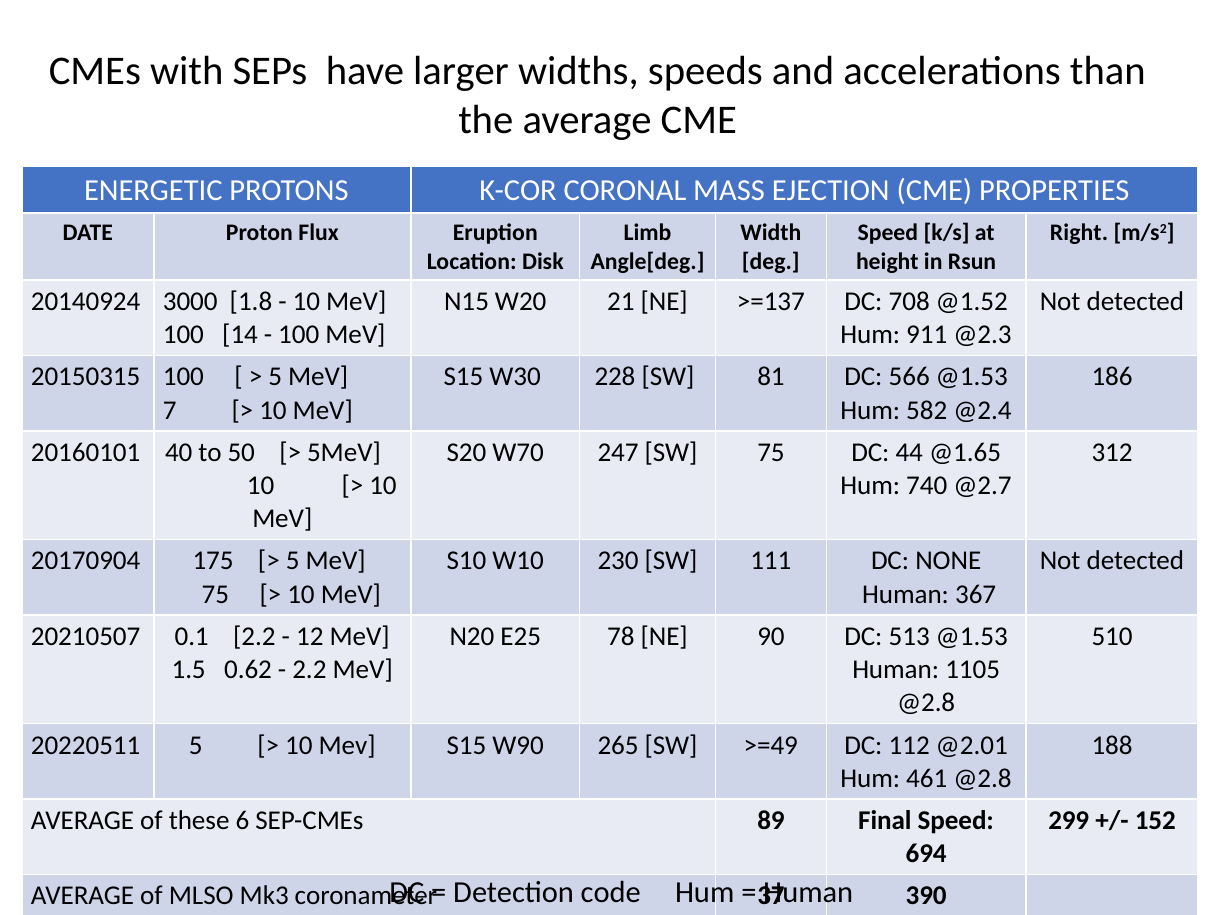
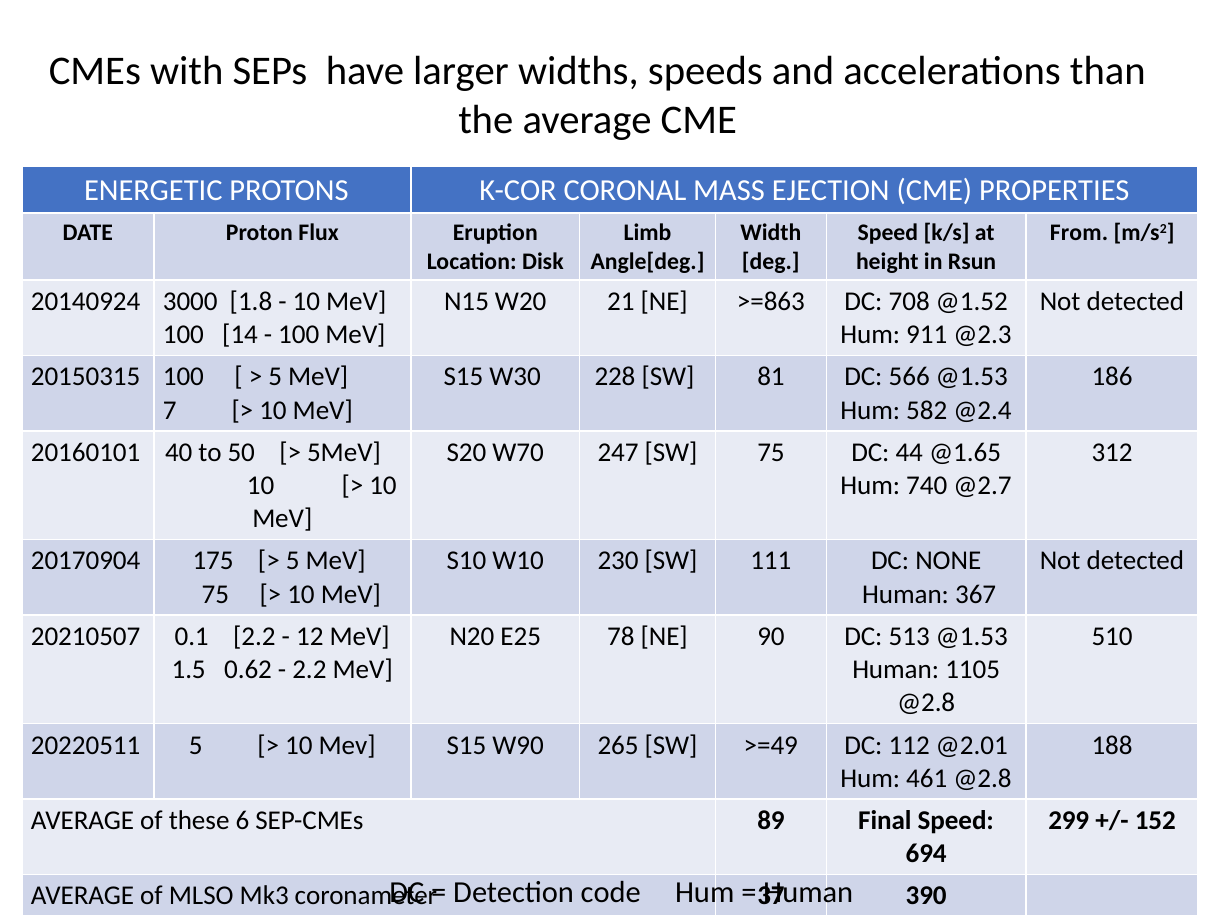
Right: Right -> From
>=137: >=137 -> >=863
